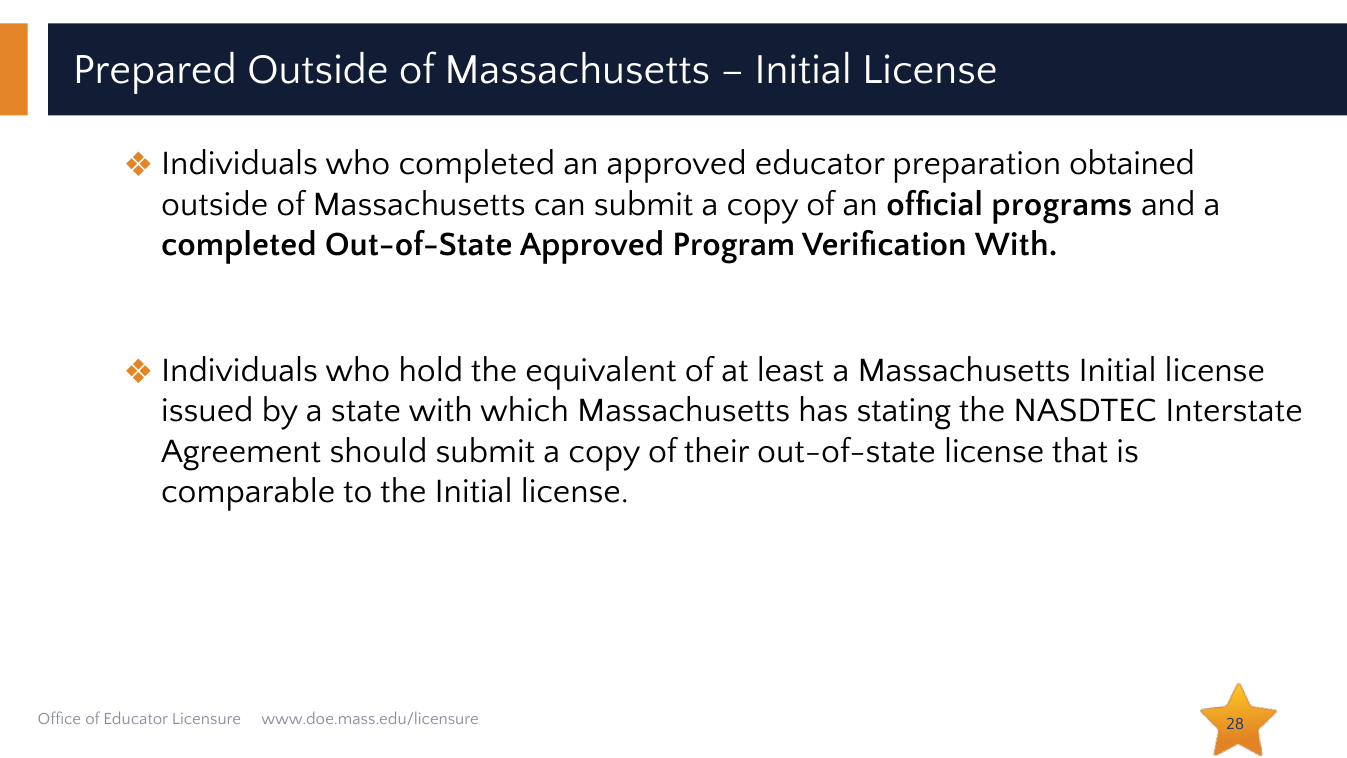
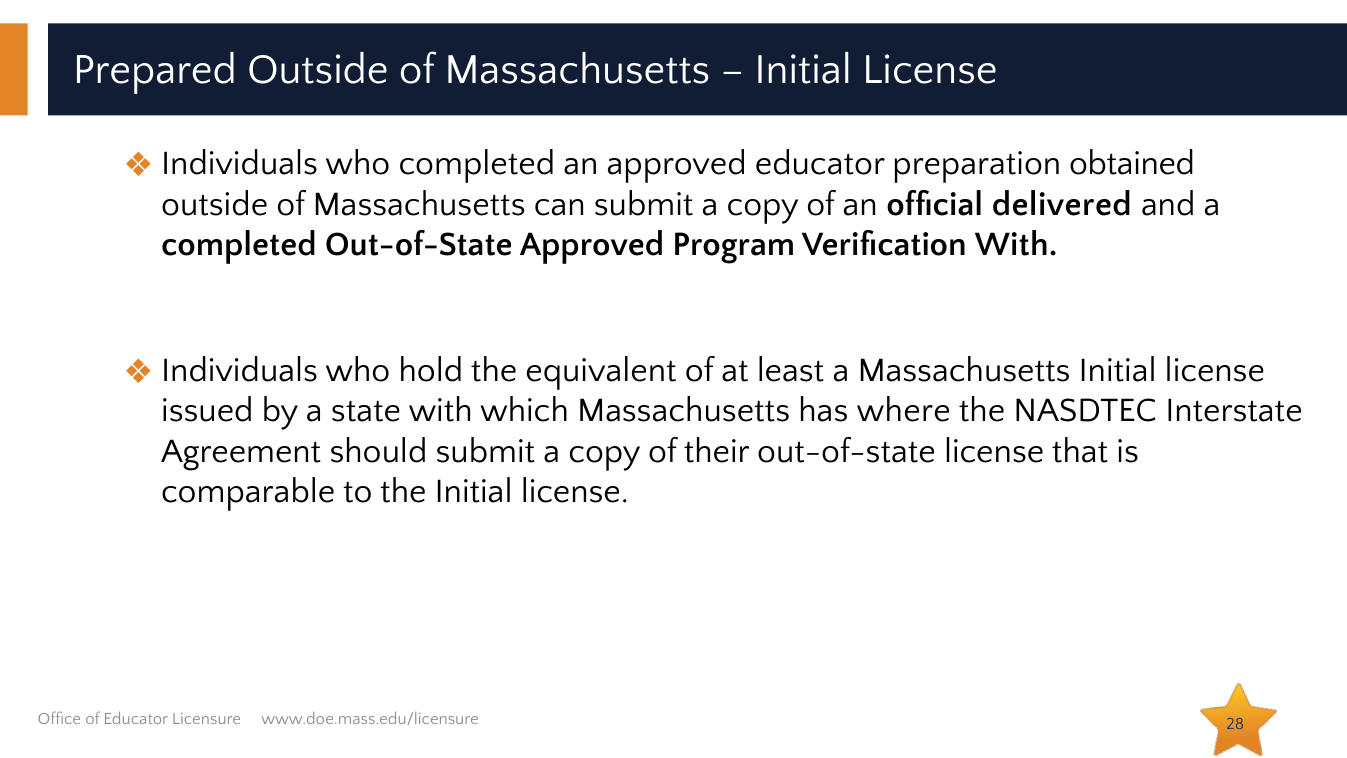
programs: programs -> delivered
stating: stating -> where
